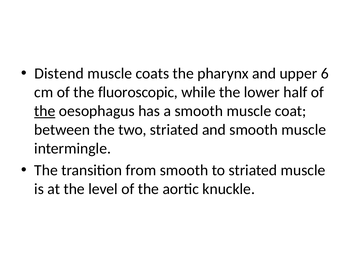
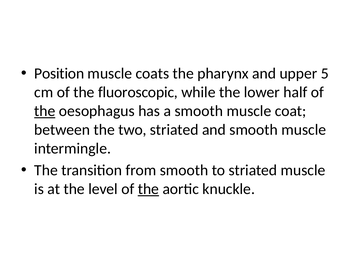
Distend: Distend -> Position
6: 6 -> 5
the at (148, 189) underline: none -> present
